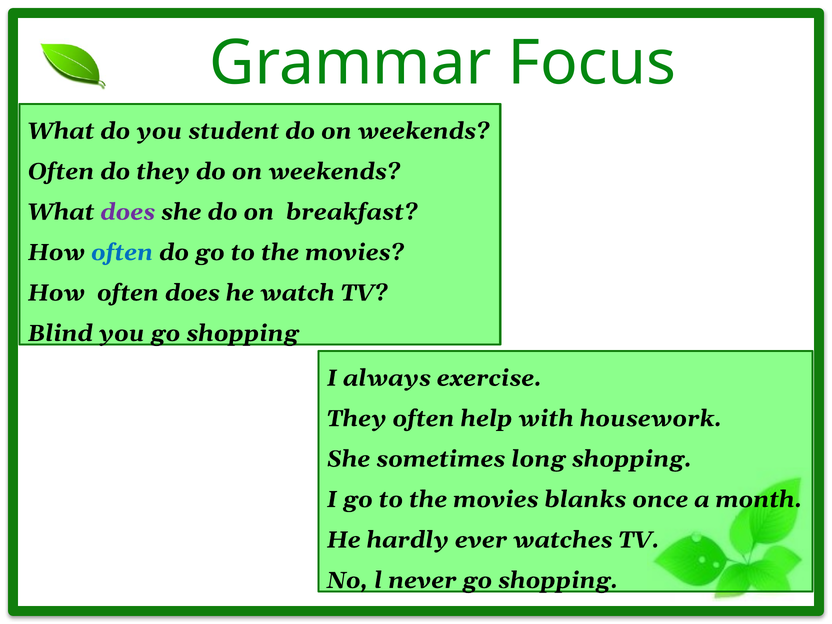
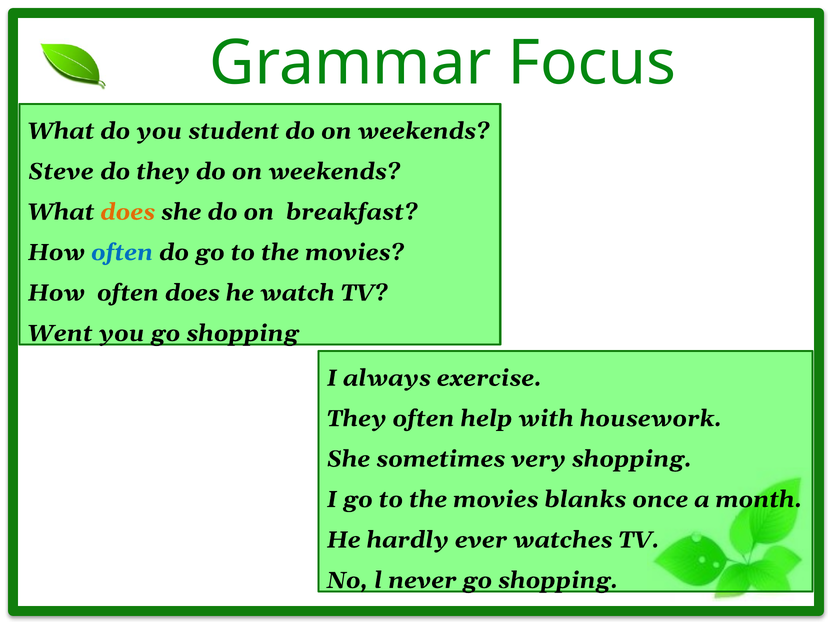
Often at (61, 172): Often -> Steve
does at (128, 212) colour: purple -> orange
Blind: Blind -> Went
long: long -> very
